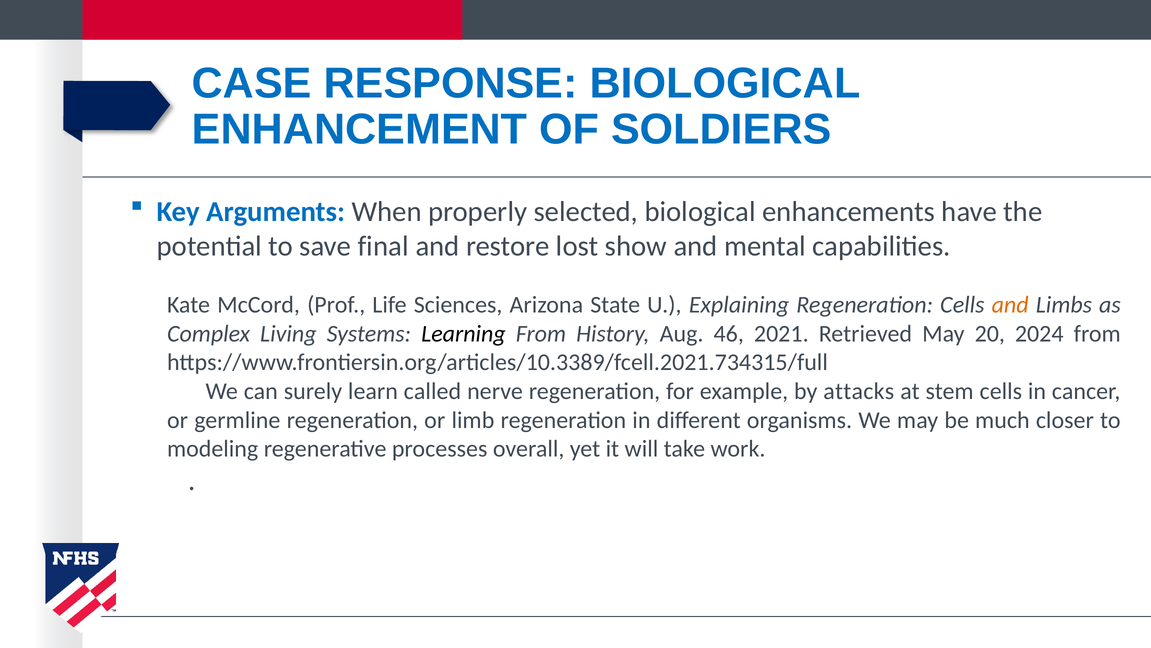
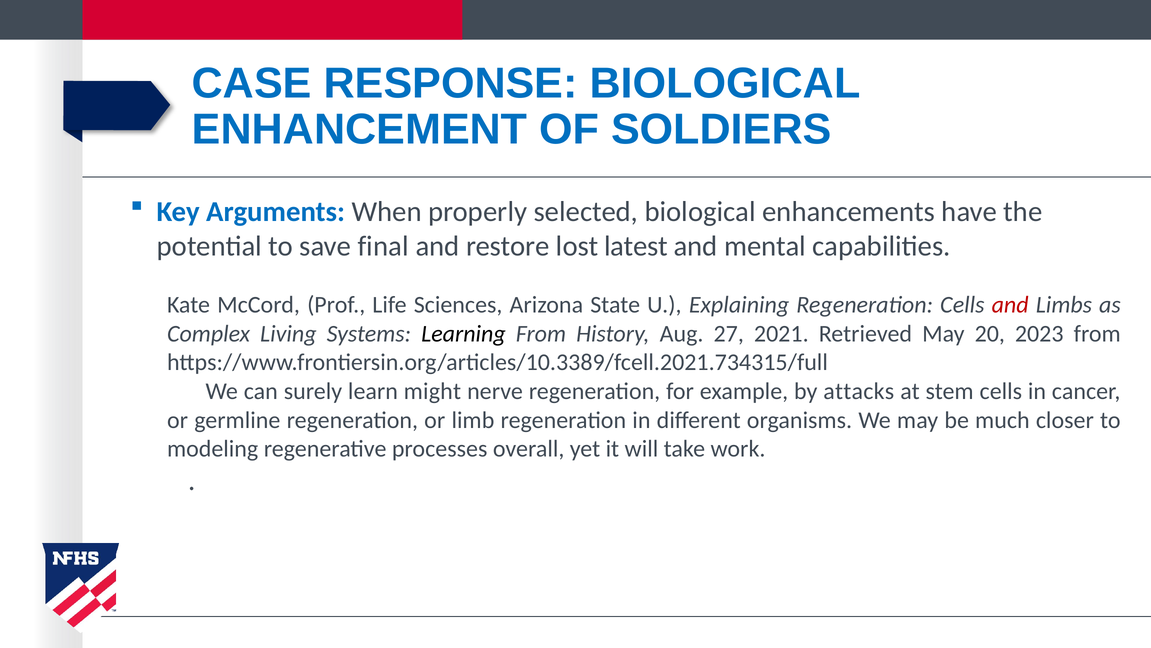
show: show -> latest
and at (1010, 305) colour: orange -> red
46: 46 -> 27
2024: 2024 -> 2023
called: called -> might
